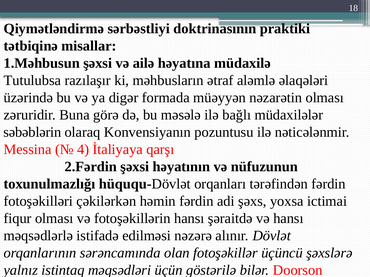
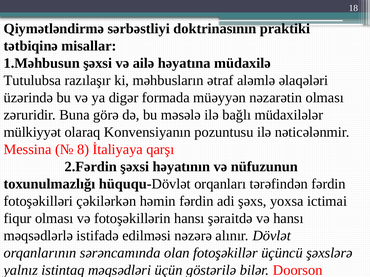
səbəblərin: səbəblərin -> mülkiyyət
4: 4 -> 8
